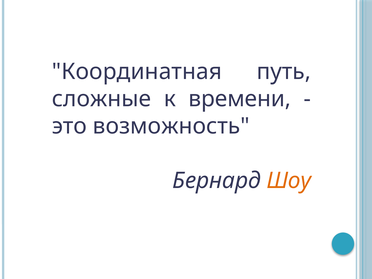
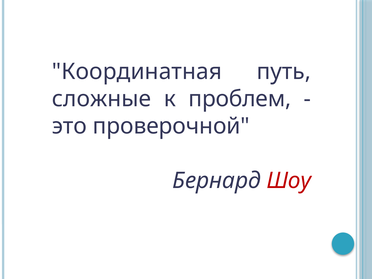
времени: времени -> проблем
возможность: возможность -> проверочной
Шоу colour: orange -> red
